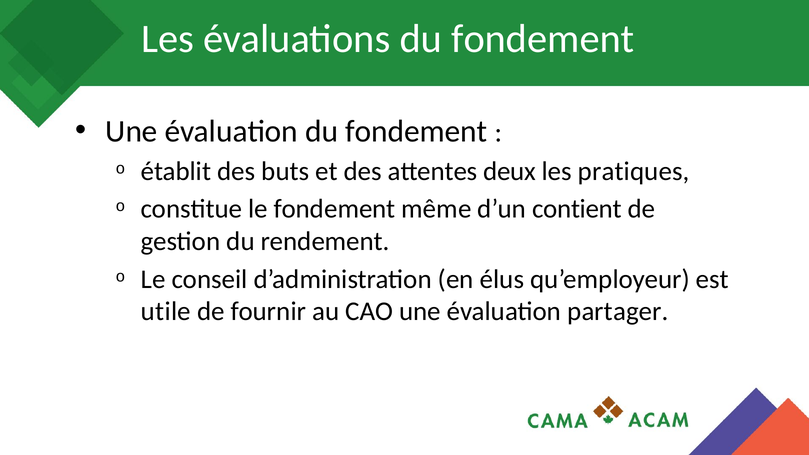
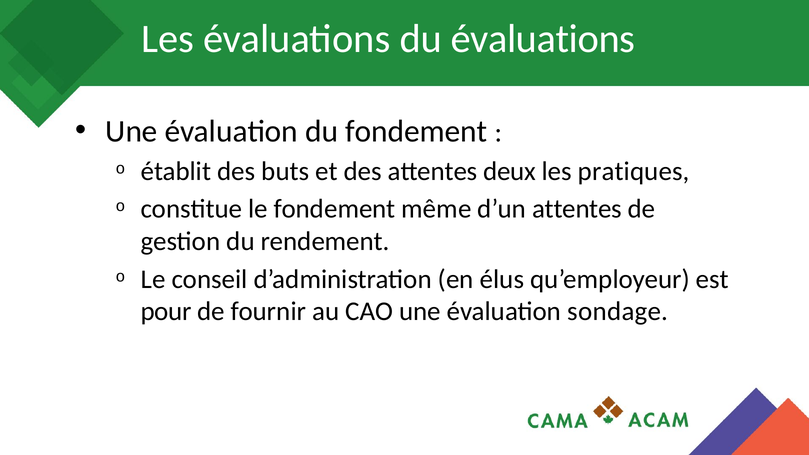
évaluations du fondement: fondement -> évaluations
d’un contient: contient -> attentes
utile: utile -> pour
partager: partager -> sondage
